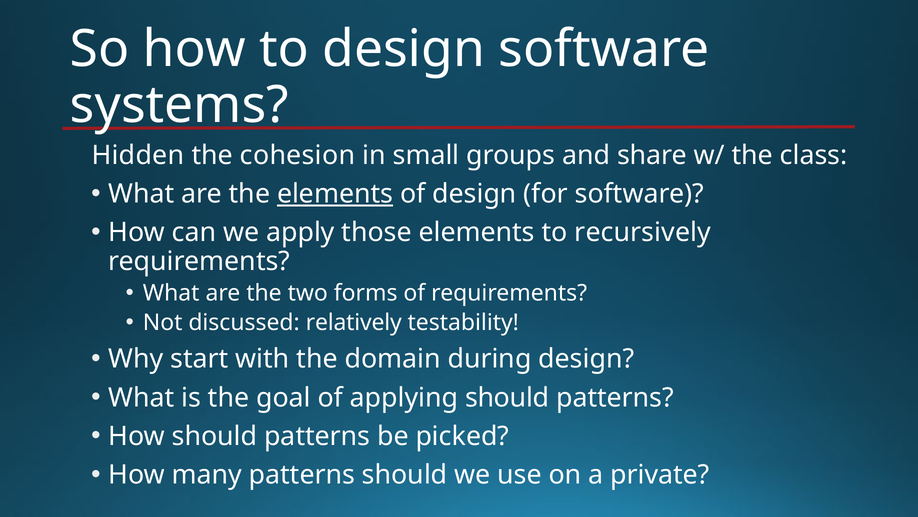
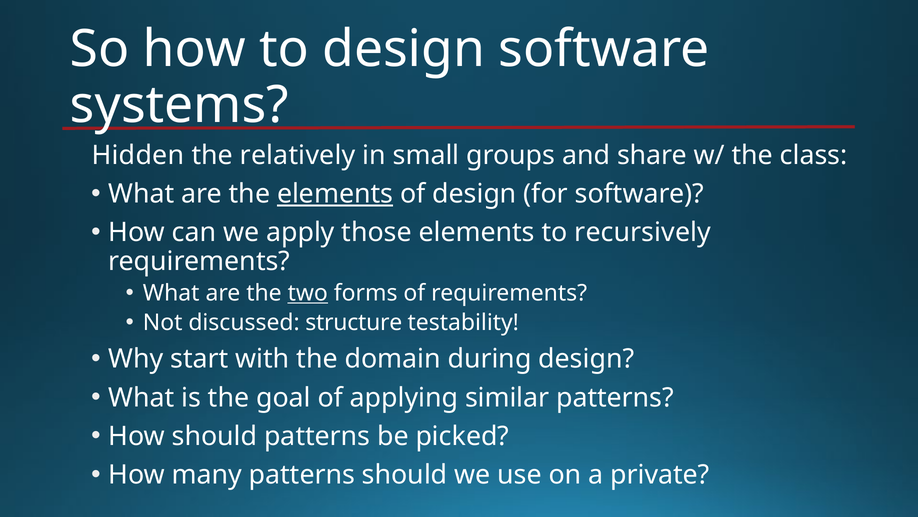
cohesion: cohesion -> relatively
two underline: none -> present
relatively: relatively -> structure
applying should: should -> similar
